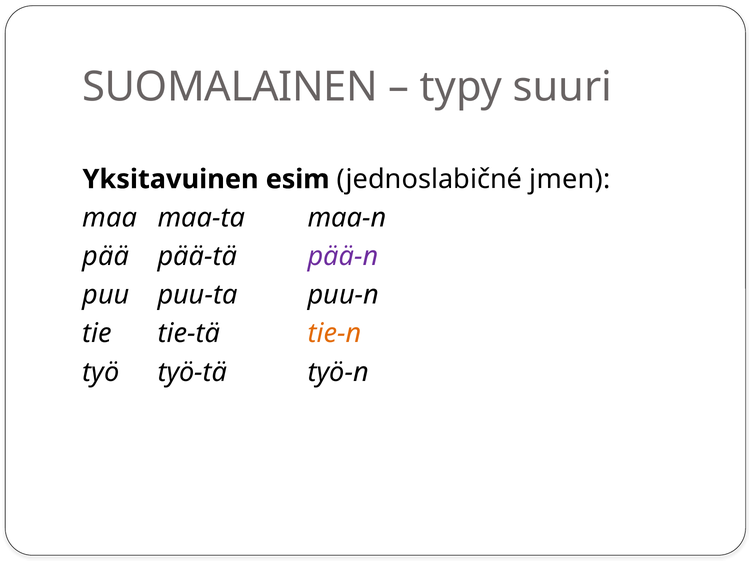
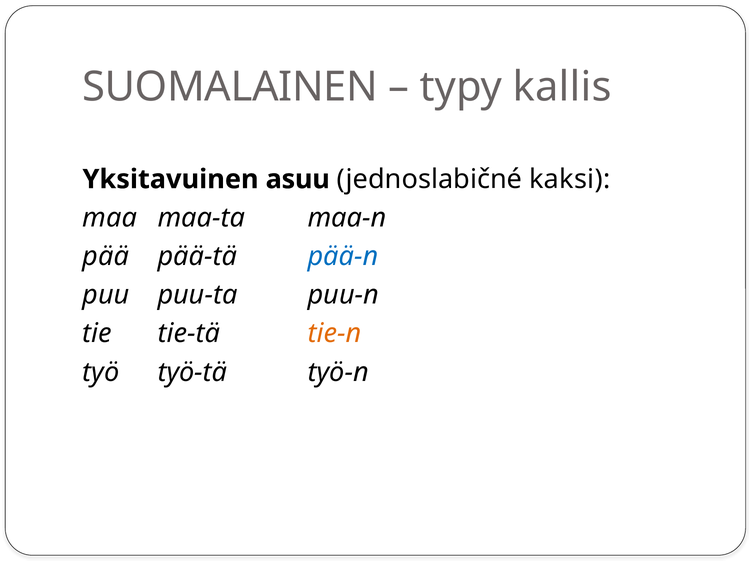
suuri: suuri -> kallis
esim: esim -> asuu
jmen: jmen -> kaksi
pää-n colour: purple -> blue
